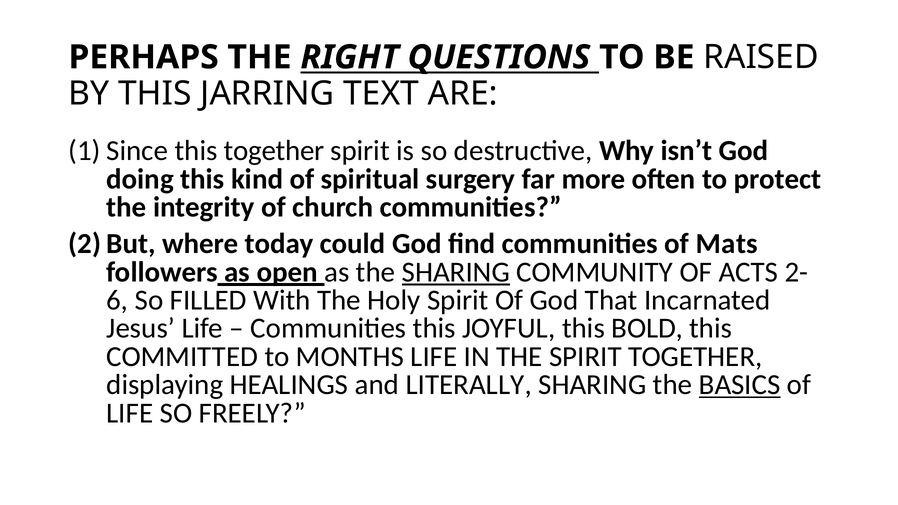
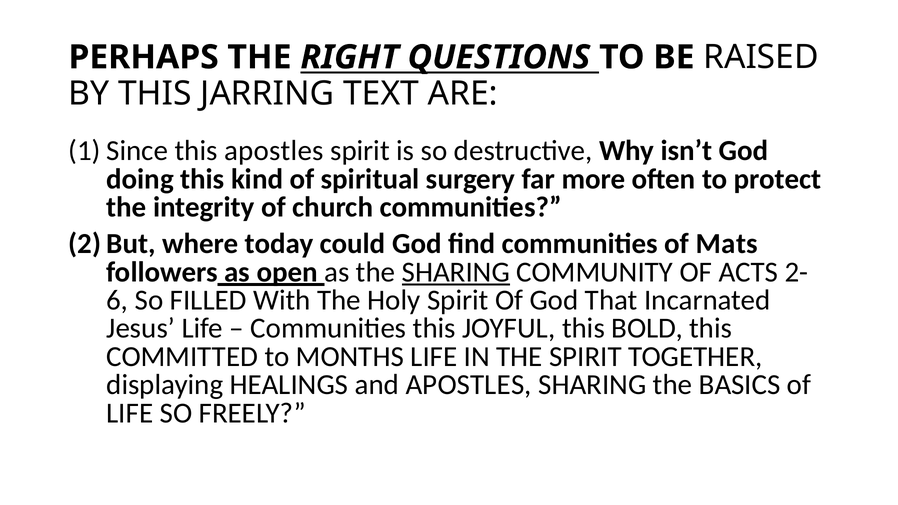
this together: together -> apostles
and LITERALLY: LITERALLY -> APOSTLES
BASICS underline: present -> none
